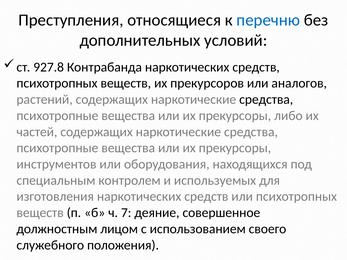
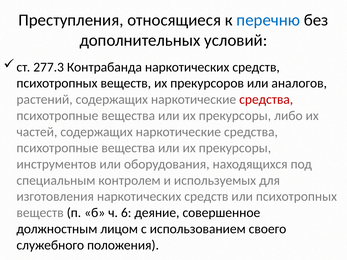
927.8: 927.8 -> 277.3
средства at (266, 100) colour: black -> red
7: 7 -> 6
